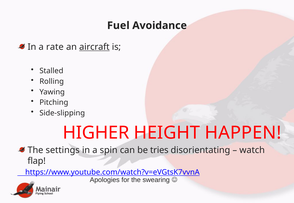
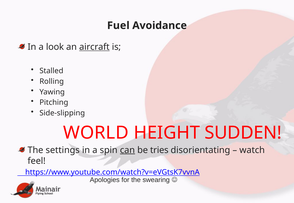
rate: rate -> look
HIGHER: HIGHER -> WORLD
HAPPEN: HAPPEN -> SUDDEN
can underline: none -> present
flap: flap -> feel
